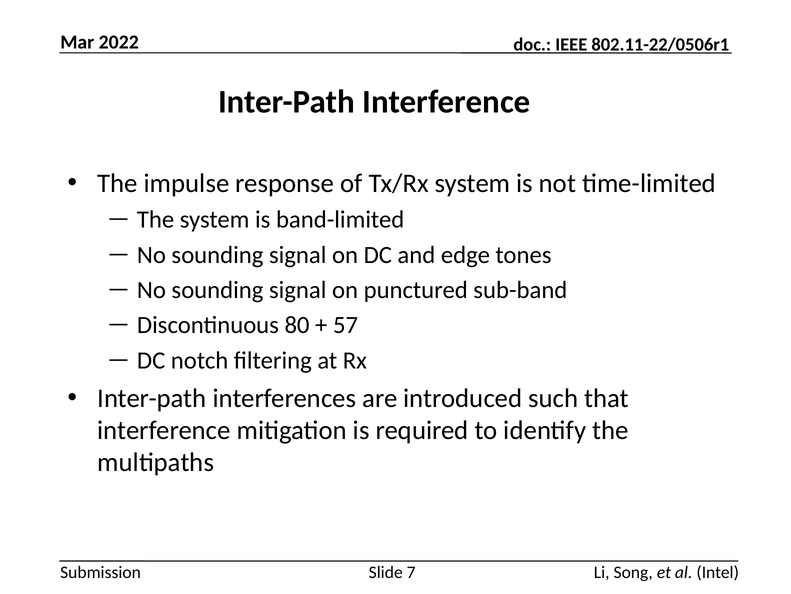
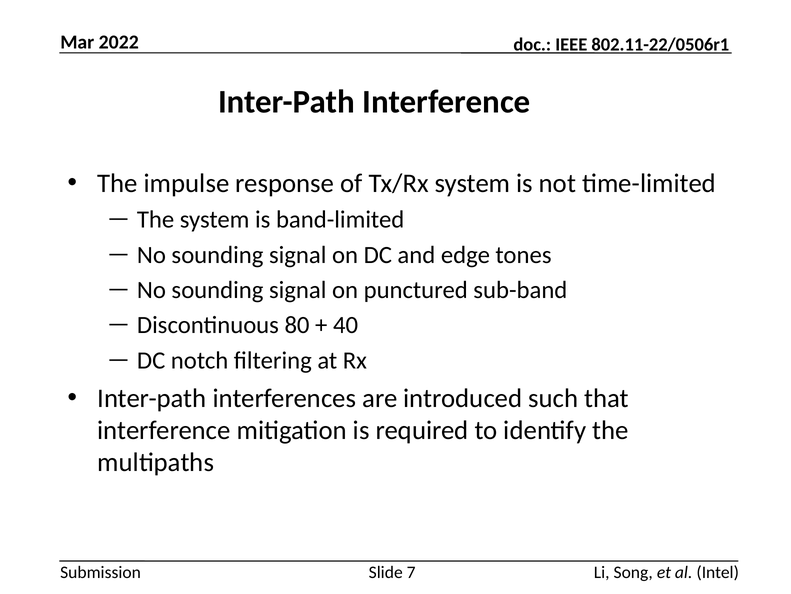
57: 57 -> 40
